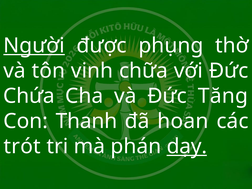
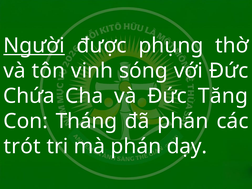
chữa: chữa -> sóng
Thanh: Thanh -> Tháng
đã hoan: hoan -> phán
dạy underline: present -> none
